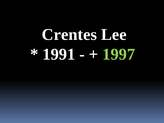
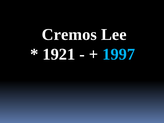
Crentes: Crentes -> Cremos
1991: 1991 -> 1921
1997 colour: light green -> light blue
